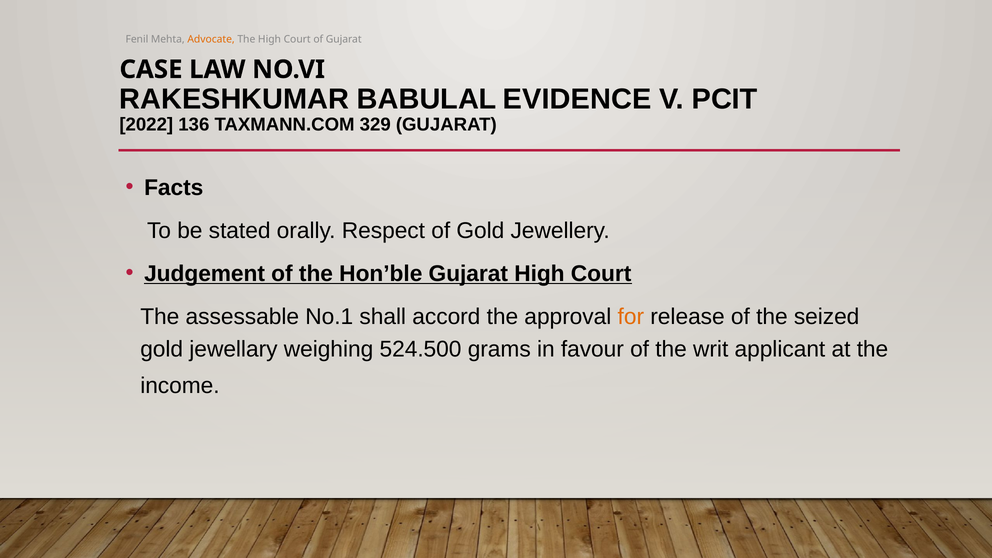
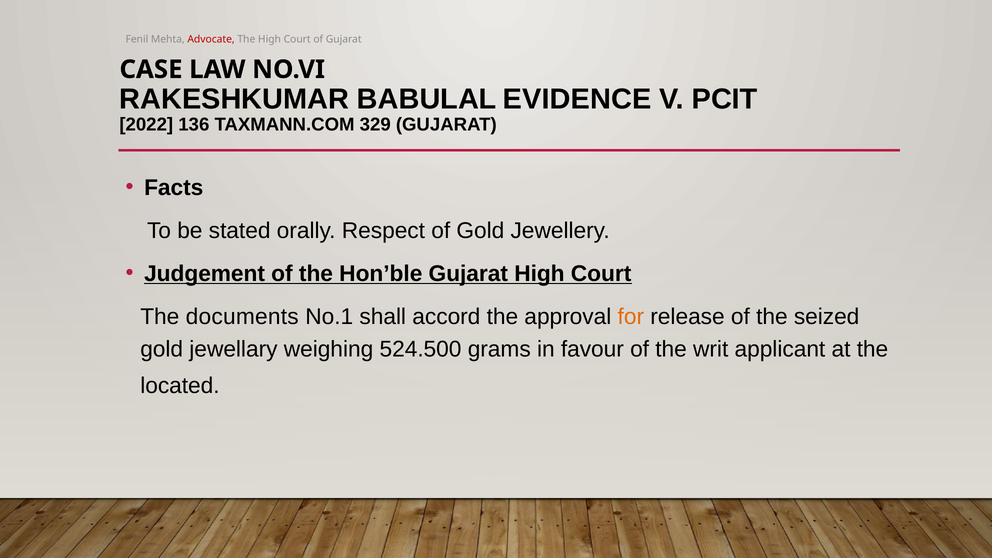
Advocate colour: orange -> red
assessable: assessable -> documents
income: income -> located
